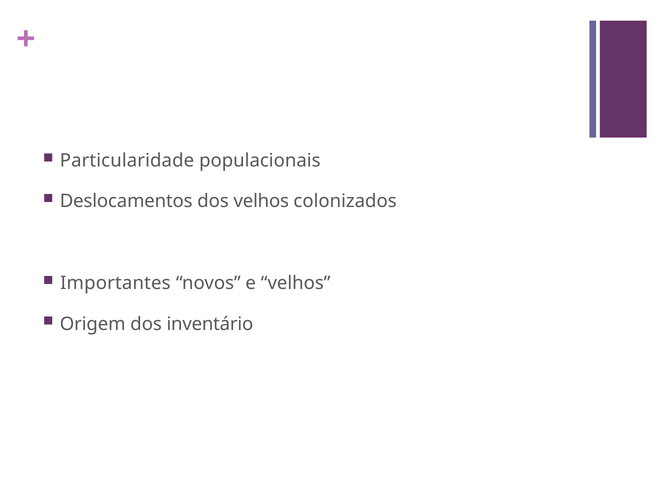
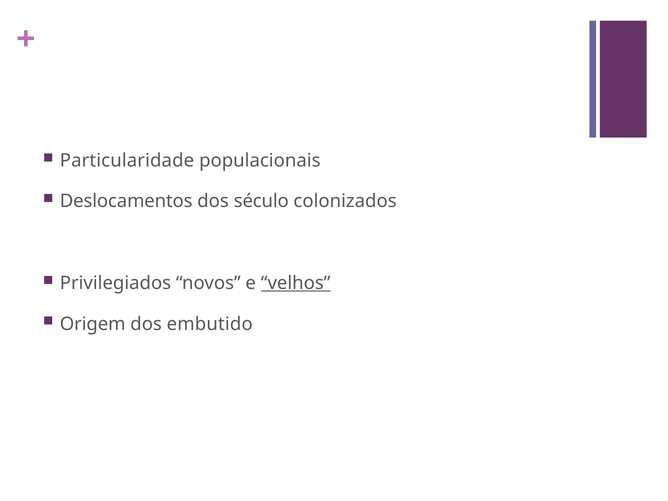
dos velhos: velhos -> século
Importantes: Importantes -> Privilegiados
velhos at (296, 283) underline: none -> present
inventário: inventário -> embutido
